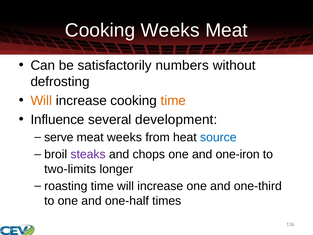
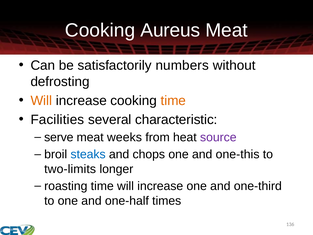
Cooking Weeks: Weeks -> Aureus
Influence: Influence -> Facilities
development: development -> characteristic
source colour: blue -> purple
steaks colour: purple -> blue
one-iron: one-iron -> one-this
